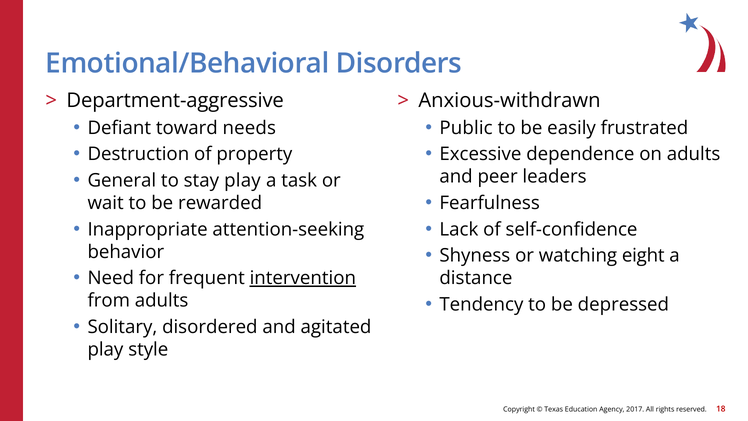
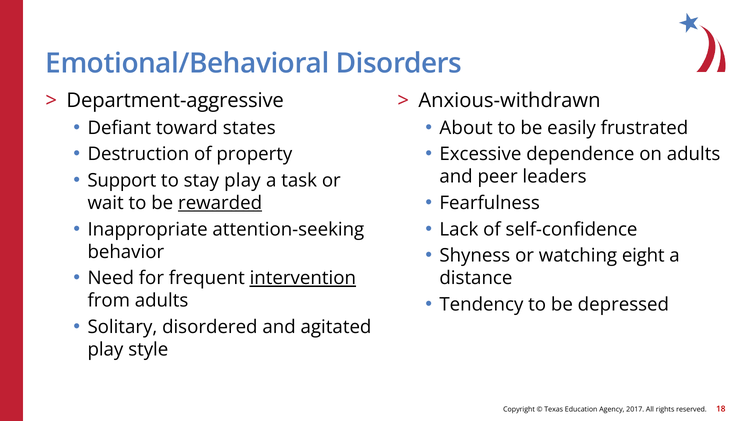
needs: needs -> states
Public: Public -> About
General: General -> Support
rewarded underline: none -> present
